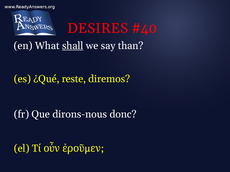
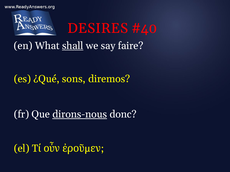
than: than -> faire
reste: reste -> sons
dirons-nous underline: none -> present
